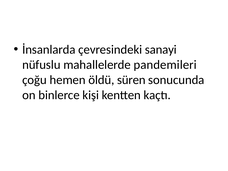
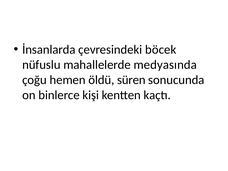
sanayi: sanayi -> böcek
pandemileri: pandemileri -> medyasında
